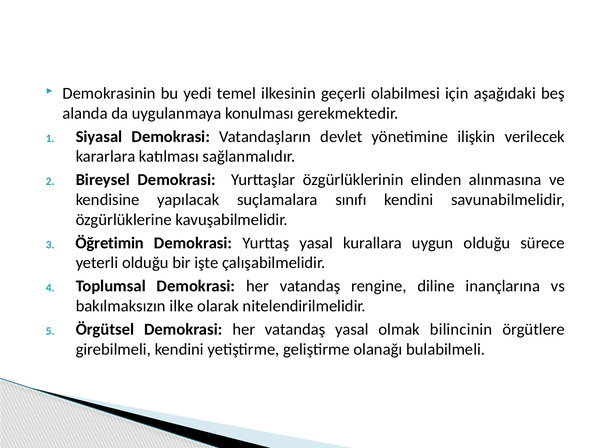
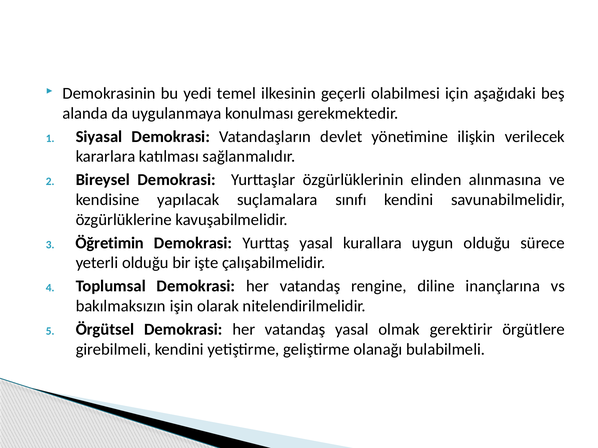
ilke: ilke -> işin
bilincinin: bilincinin -> gerektirir
